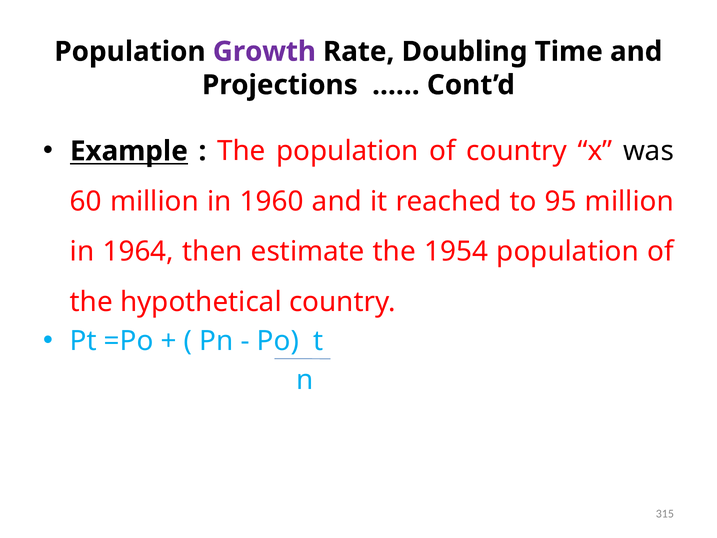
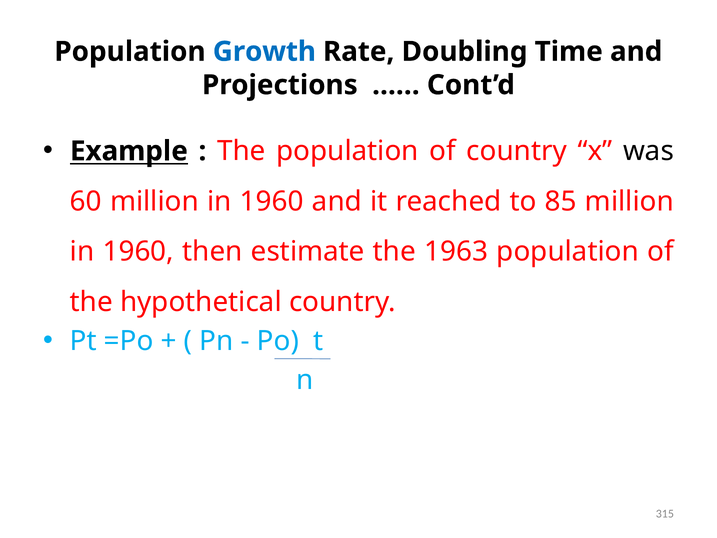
Growth colour: purple -> blue
95: 95 -> 85
1964 at (138, 251): 1964 -> 1960
1954: 1954 -> 1963
